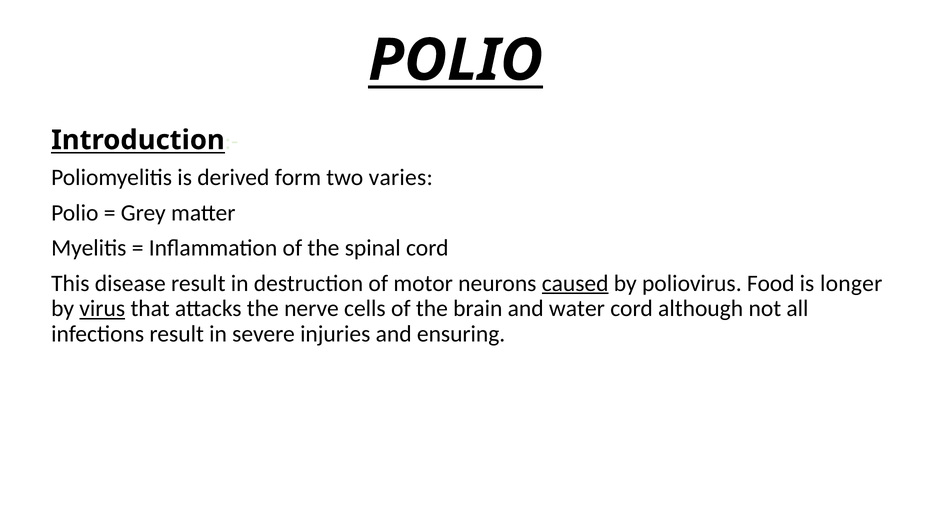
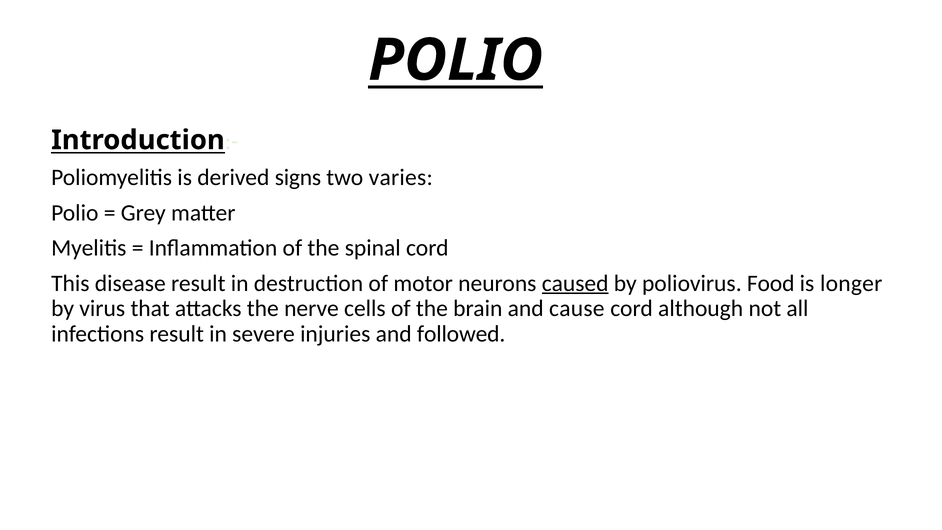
form: form -> signs
virus underline: present -> none
water: water -> cause
ensuring: ensuring -> followed
